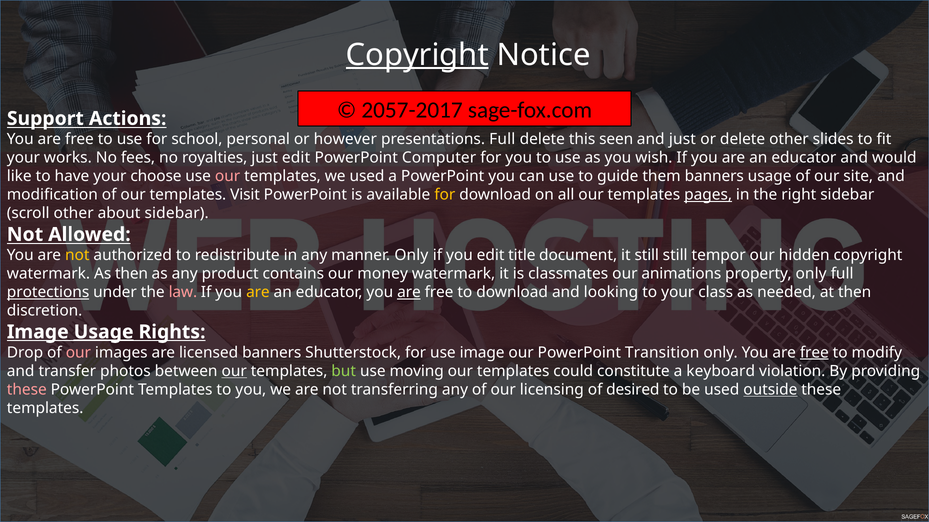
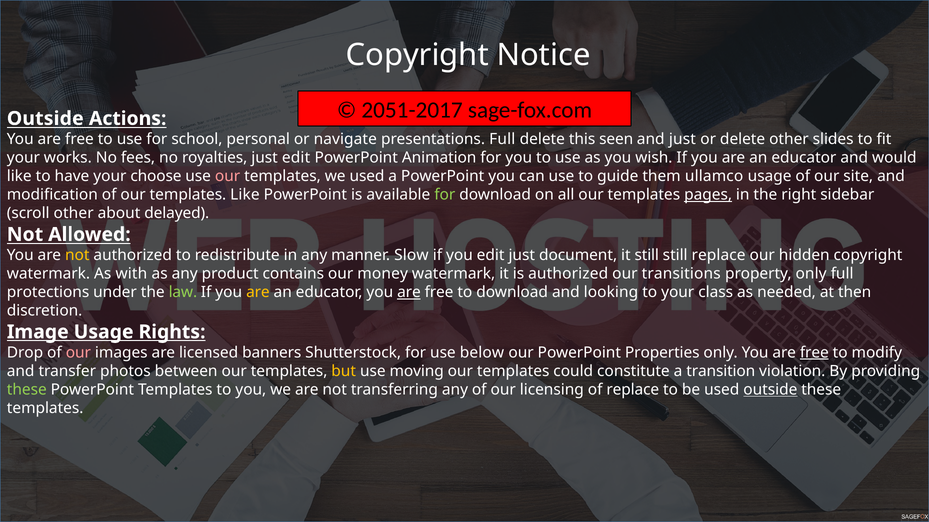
Copyright at (417, 55) underline: present -> none
2057-2017: 2057-2017 -> 2051-2017
Support at (45, 119): Support -> Outside
however: however -> navigate
Computer: Computer -> Animation
them banners: banners -> ullamco
templates Visit: Visit -> Like
for at (445, 195) colour: yellow -> light green
about sidebar: sidebar -> delayed
manner Only: Only -> Slow
edit title: title -> just
still tempor: tempor -> replace
As then: then -> with
is classmates: classmates -> authorized
animations: animations -> transitions
protections underline: present -> none
law colour: pink -> light green
Usage at (104, 332) underline: present -> none
use image: image -> below
Transition: Transition -> Properties
our at (234, 371) underline: present -> none
but colour: light green -> yellow
keyboard: keyboard -> transition
these at (27, 390) colour: pink -> light green
of desired: desired -> replace
